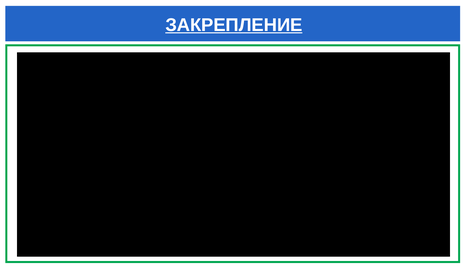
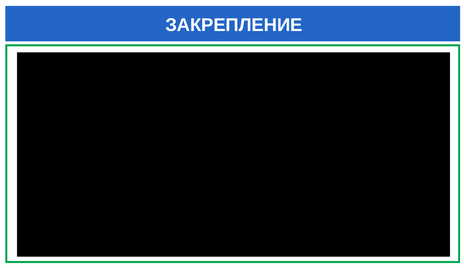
ЗАКРЕПЛЕНИЕ underline: present -> none
